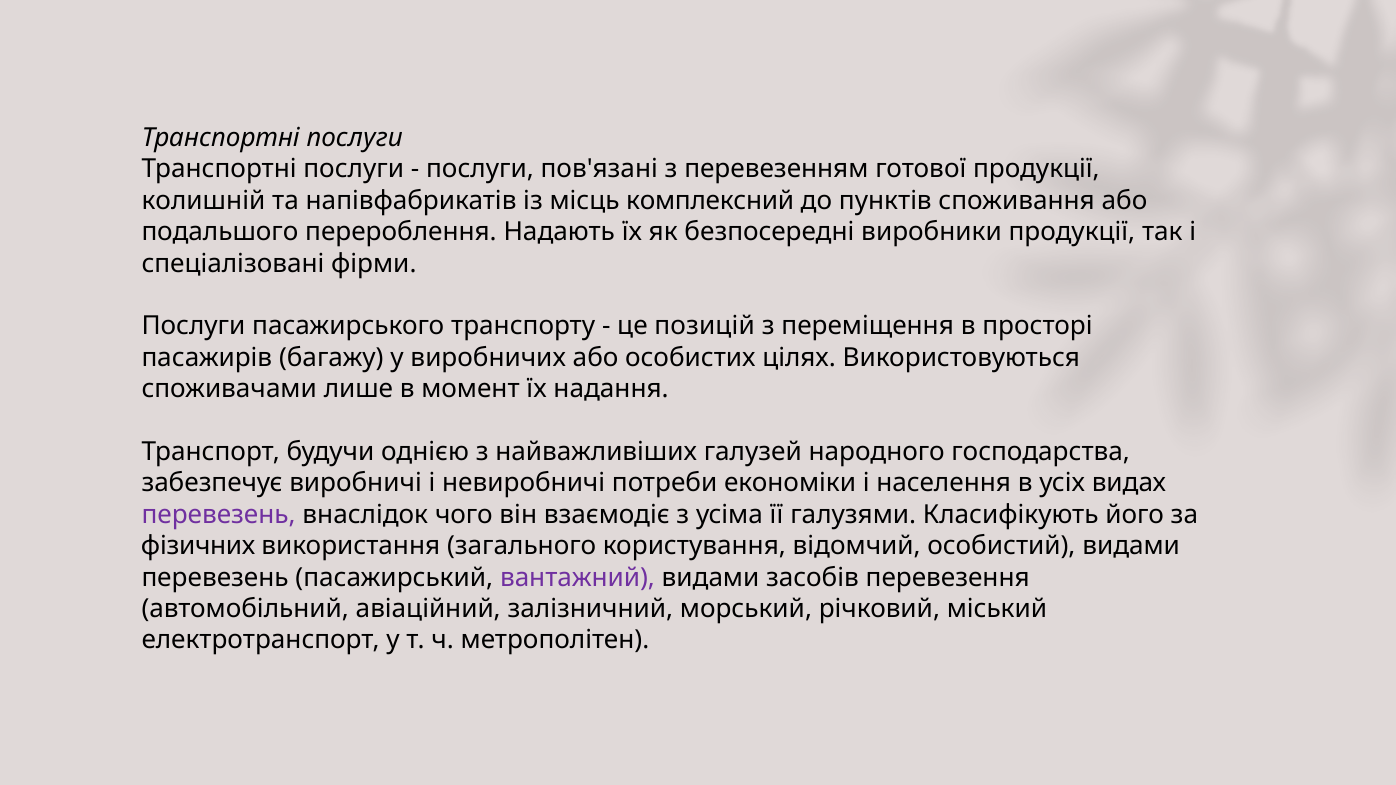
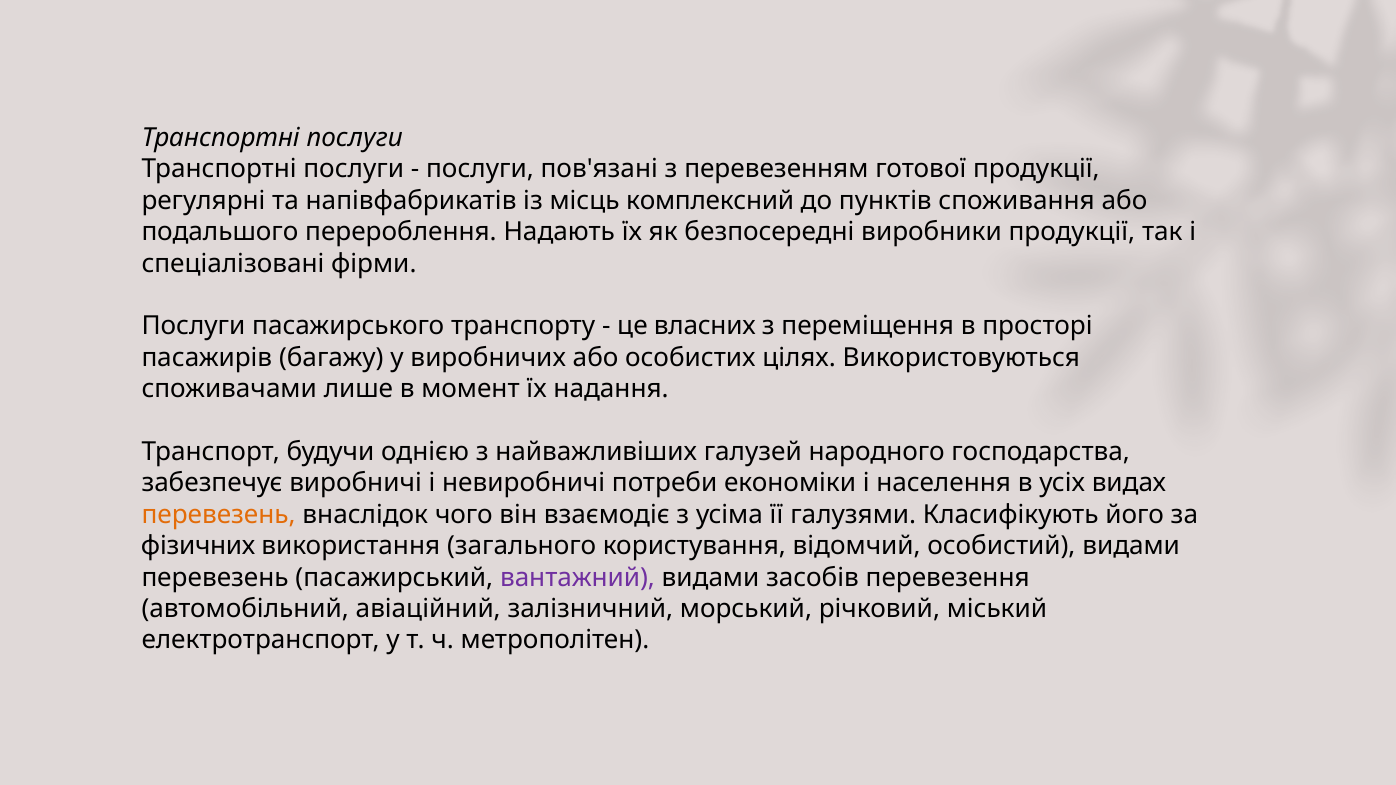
колишній: колишній -> регулярні
позицій: позицій -> власних
перевезень at (219, 515) colour: purple -> orange
